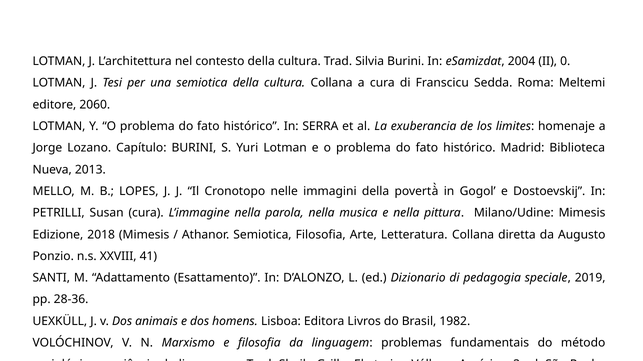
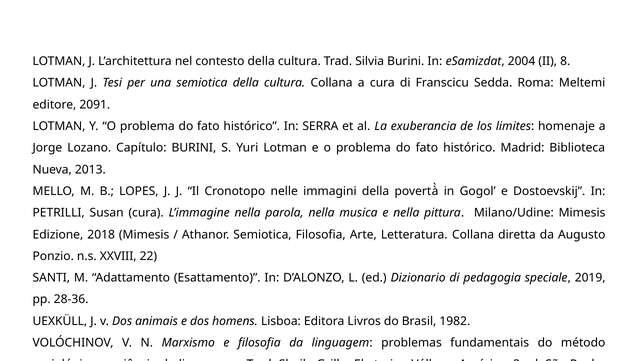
0: 0 -> 8
2060: 2060 -> 2091
41: 41 -> 22
